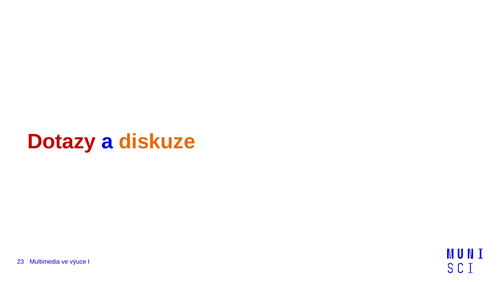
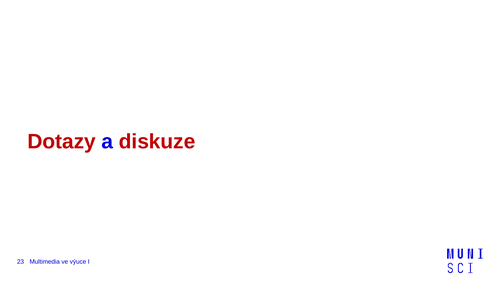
diskuze colour: orange -> red
